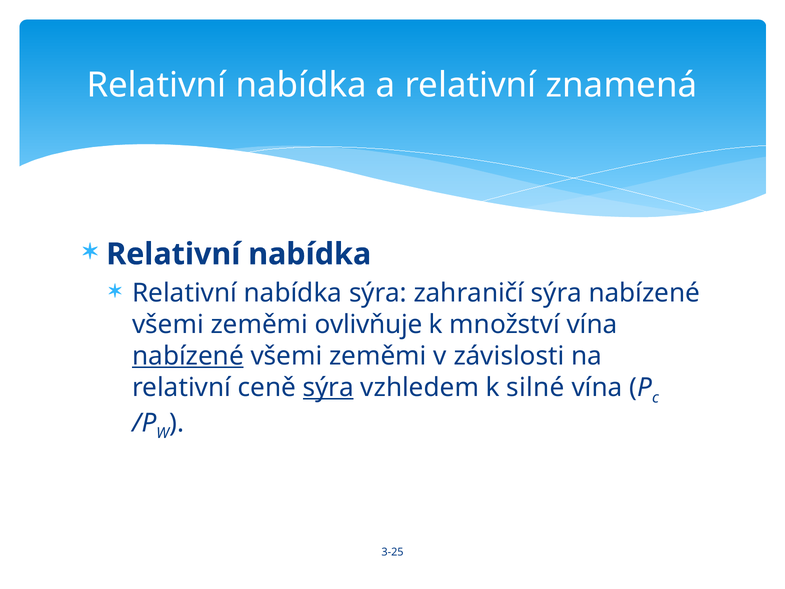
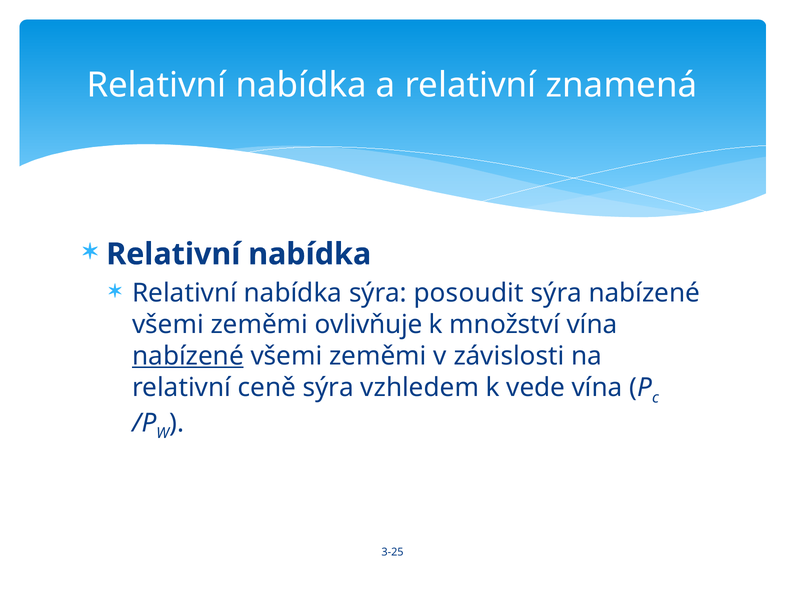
zahraničí: zahraničí -> posoudit
sýra at (328, 387) underline: present -> none
silné: silné -> vede
